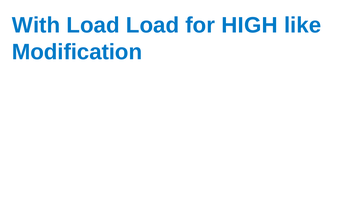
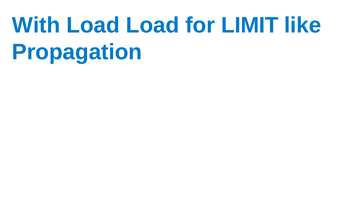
HIGH: HIGH -> LIMIT
Modification: Modification -> Propagation
